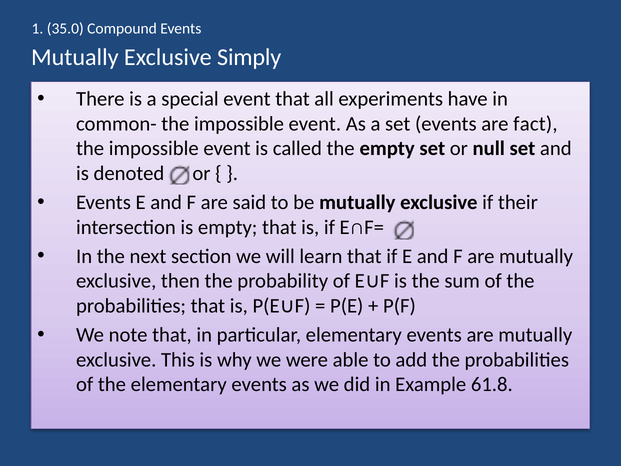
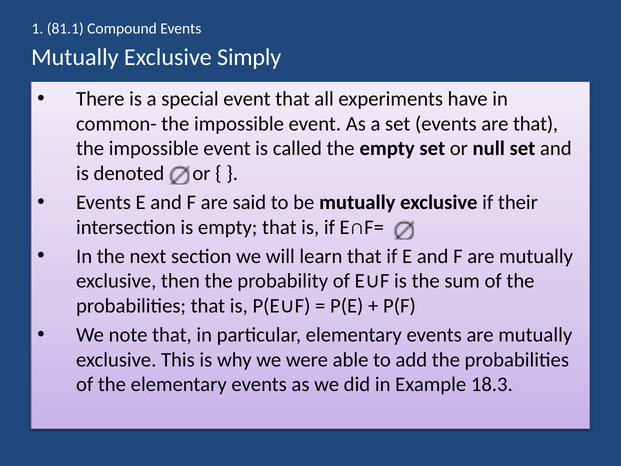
35.0: 35.0 -> 81.1
are fact: fact -> that
61.8: 61.8 -> 18.3
